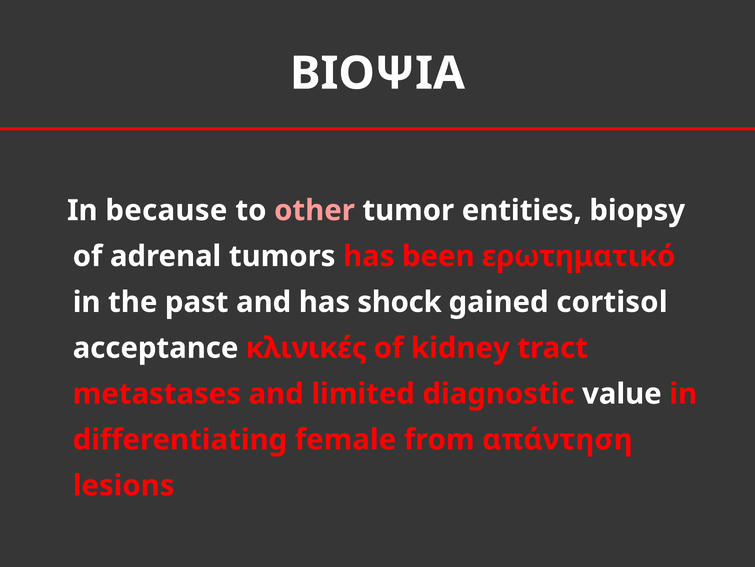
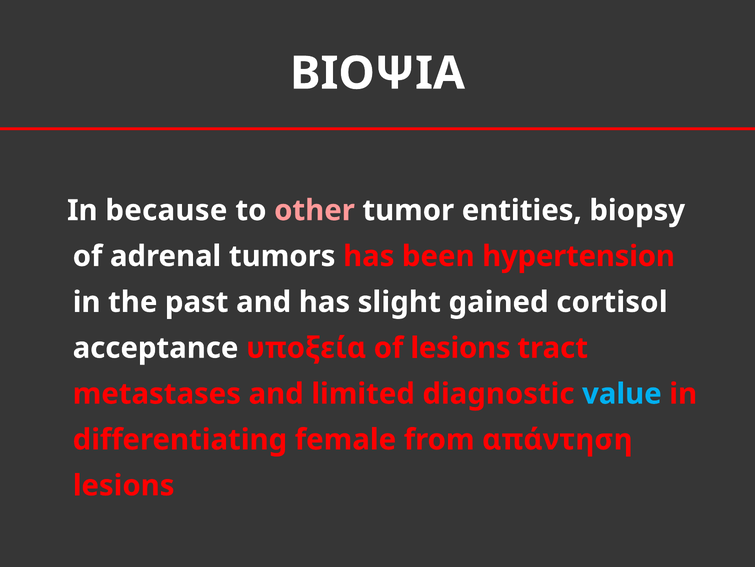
ερωτηματικό: ερωτηματικό -> hypertension
shock: shock -> slight
κλινικές: κλινικές -> υποξεία
of kidney: kidney -> lesions
value colour: white -> light blue
